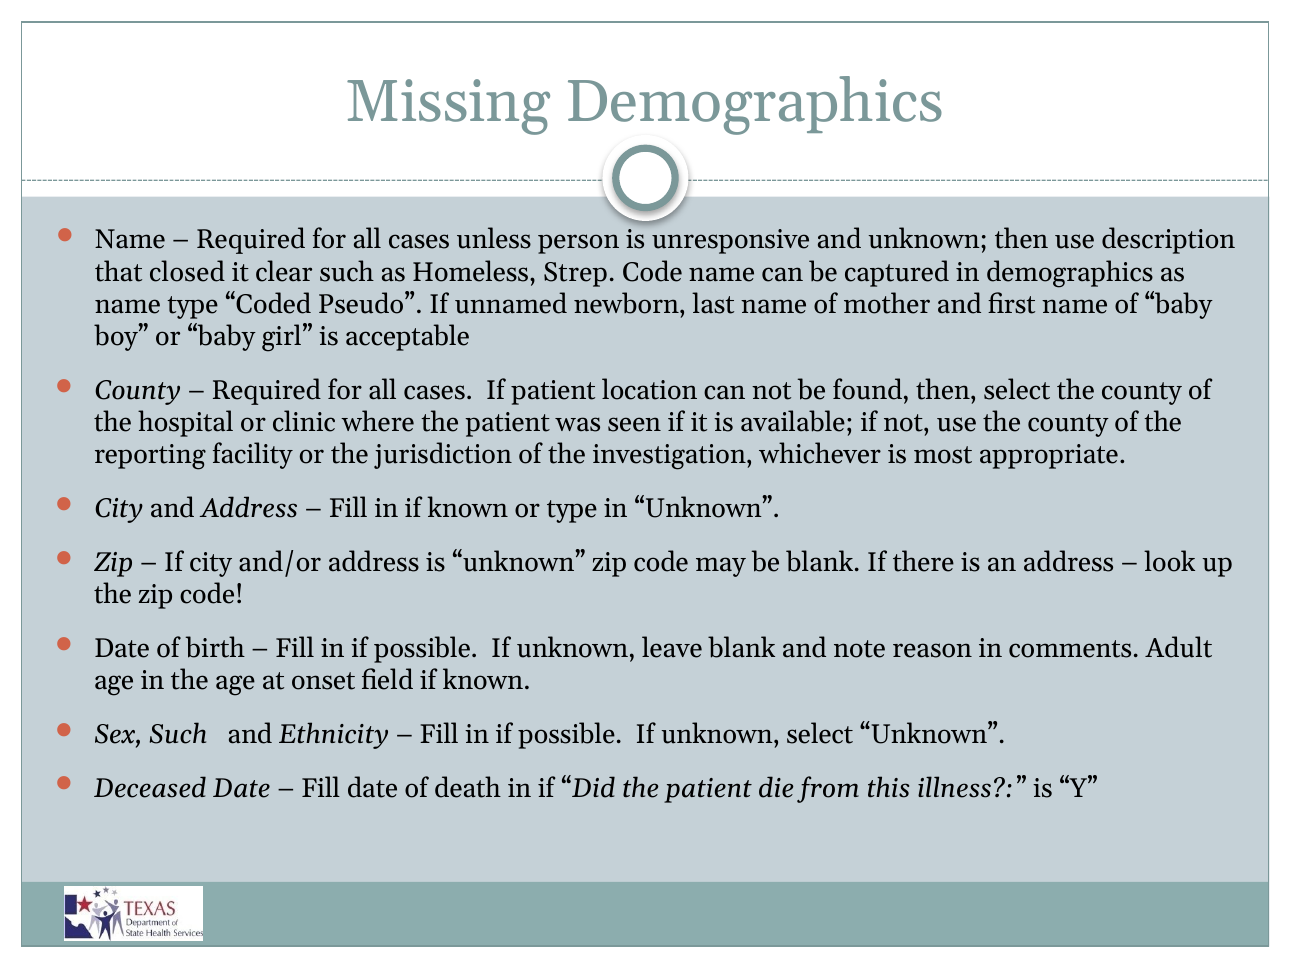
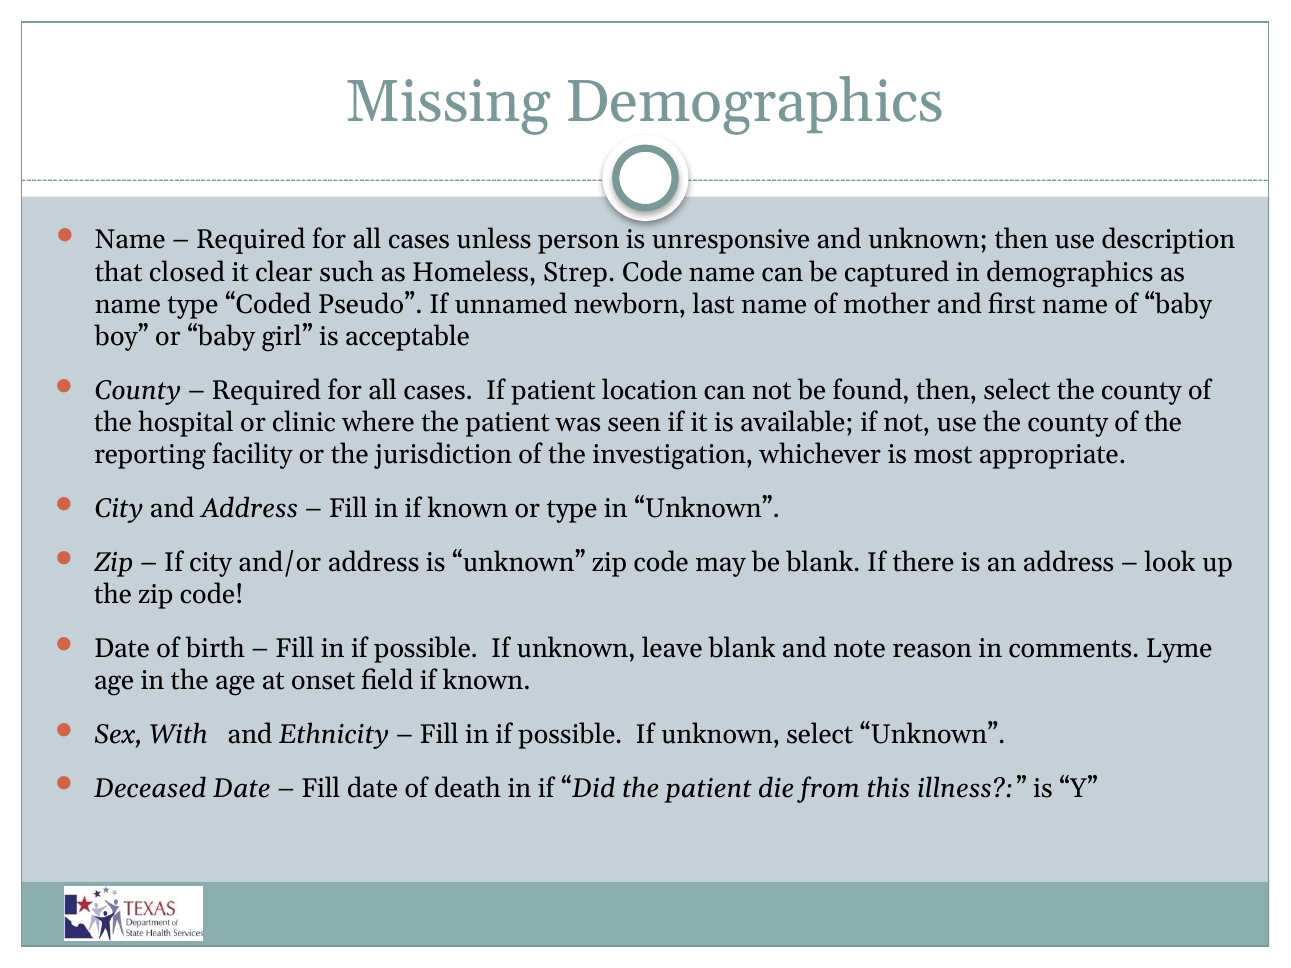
Adult: Adult -> Lyme
Sex Such: Such -> With
